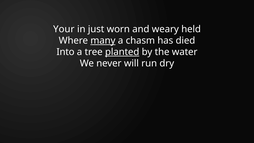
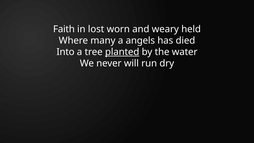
Your: Your -> Faith
just: just -> lost
many underline: present -> none
chasm: chasm -> angels
